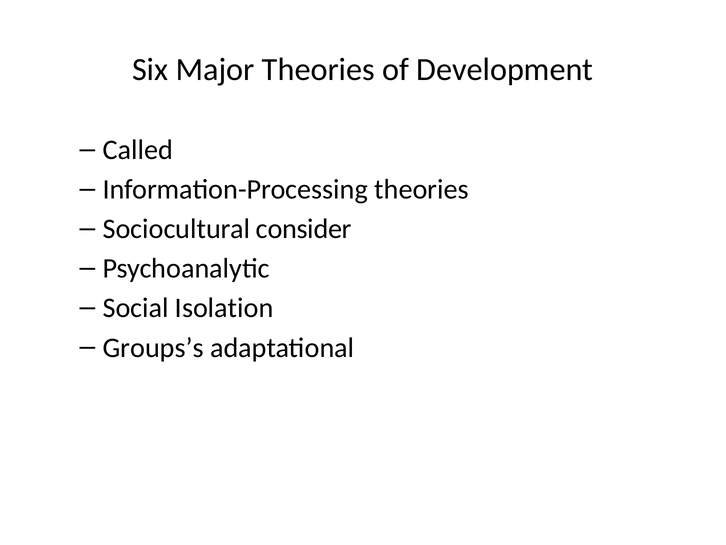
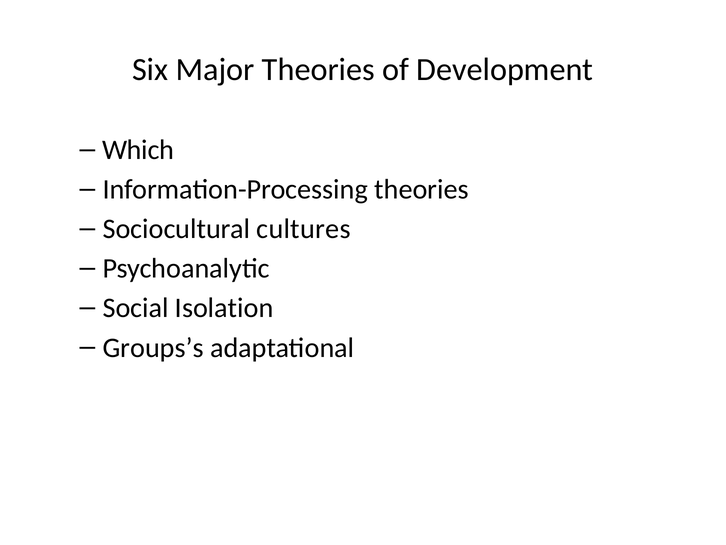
Called: Called -> Which
consider: consider -> cultures
